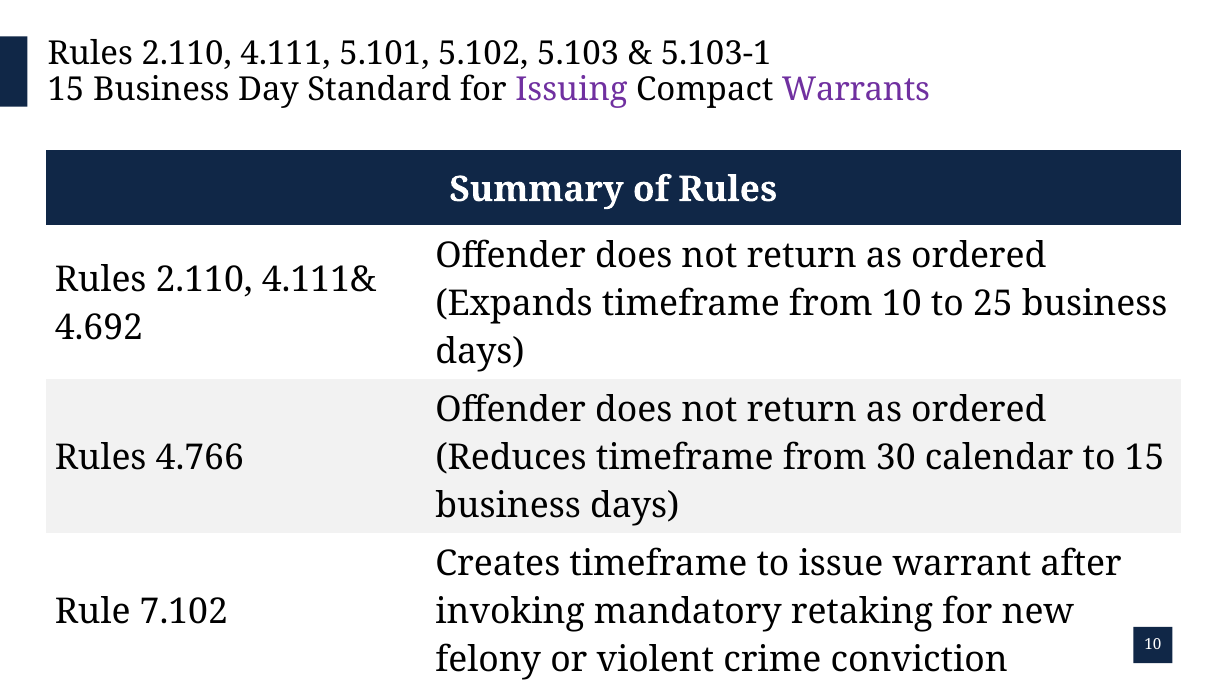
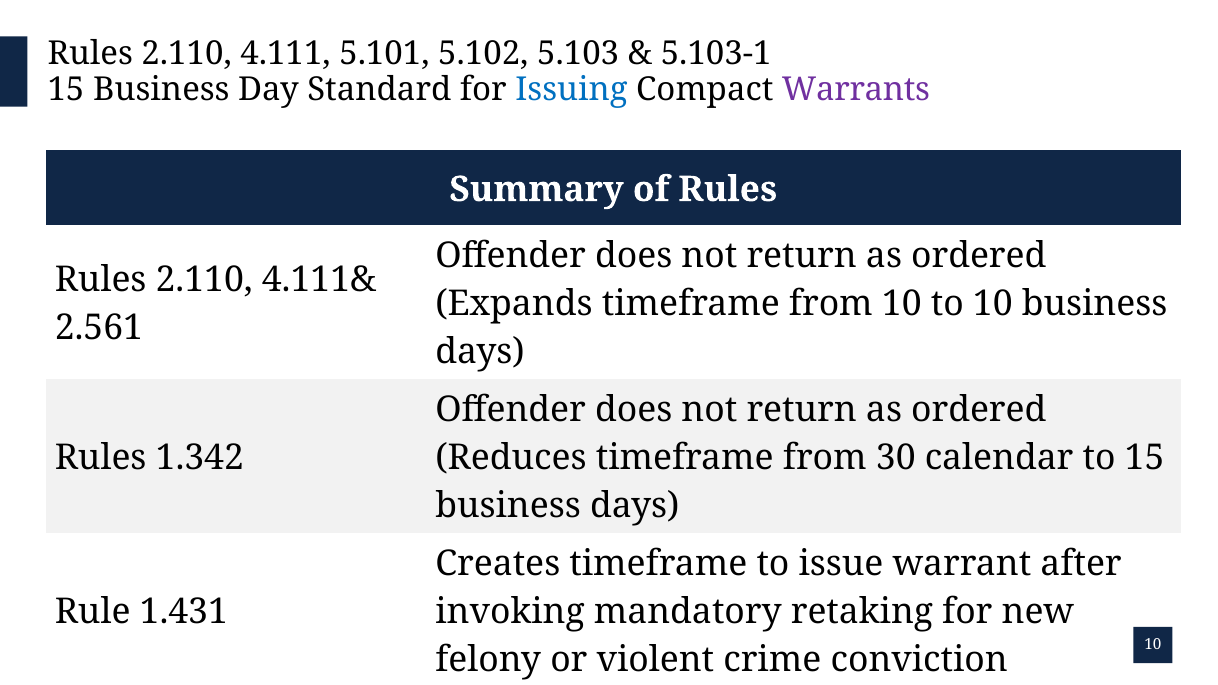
Issuing colour: purple -> blue
to 25: 25 -> 10
4.692: 4.692 -> 2.561
4.766: 4.766 -> 1.342
7.102: 7.102 -> 1.431
